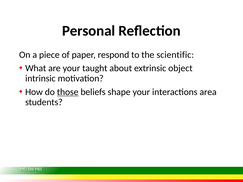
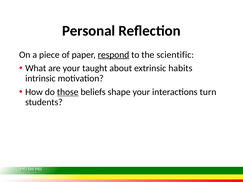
respond underline: none -> present
object: object -> habits
area: area -> turn
